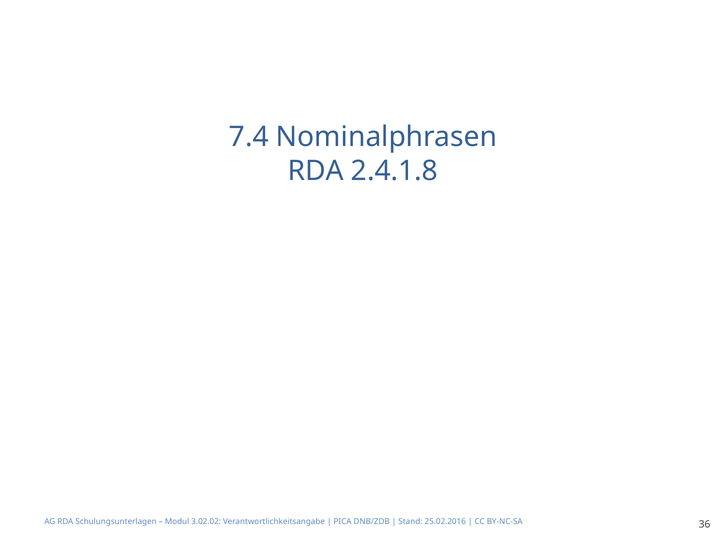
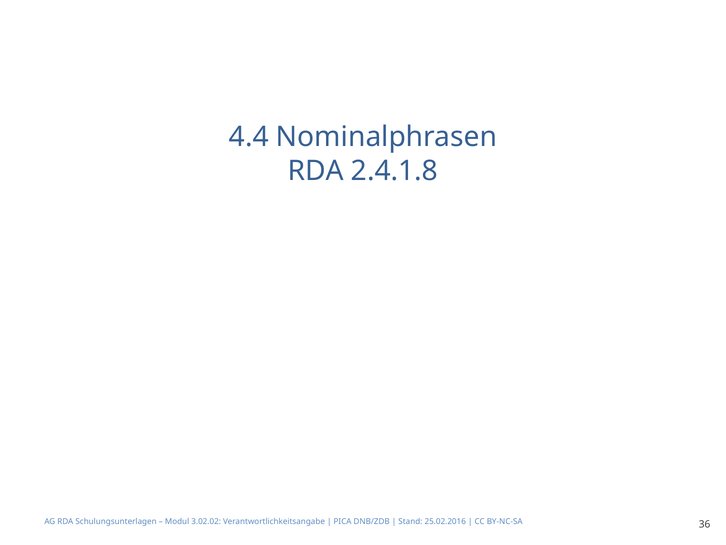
7.4: 7.4 -> 4.4
